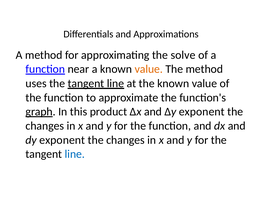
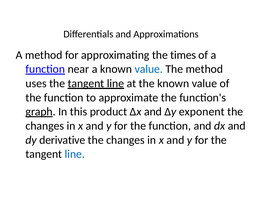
solve: solve -> times
value at (149, 69) colour: orange -> blue
dy exponent: exponent -> derivative
